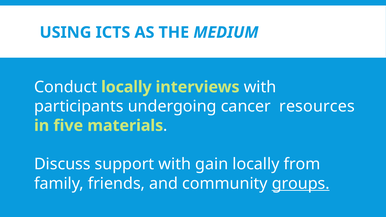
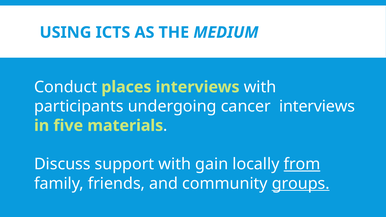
Conduct locally: locally -> places
cancer resources: resources -> interviews
from underline: none -> present
